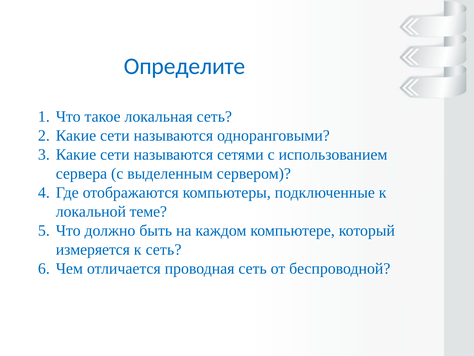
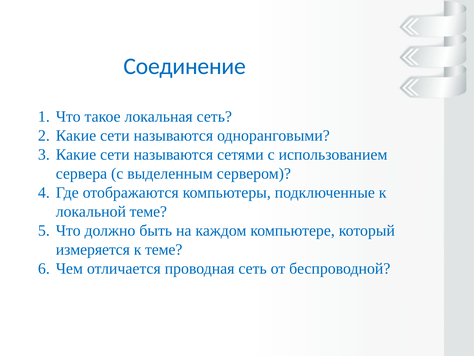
Определите: Определите -> Соединение
к сеть: сеть -> теме
